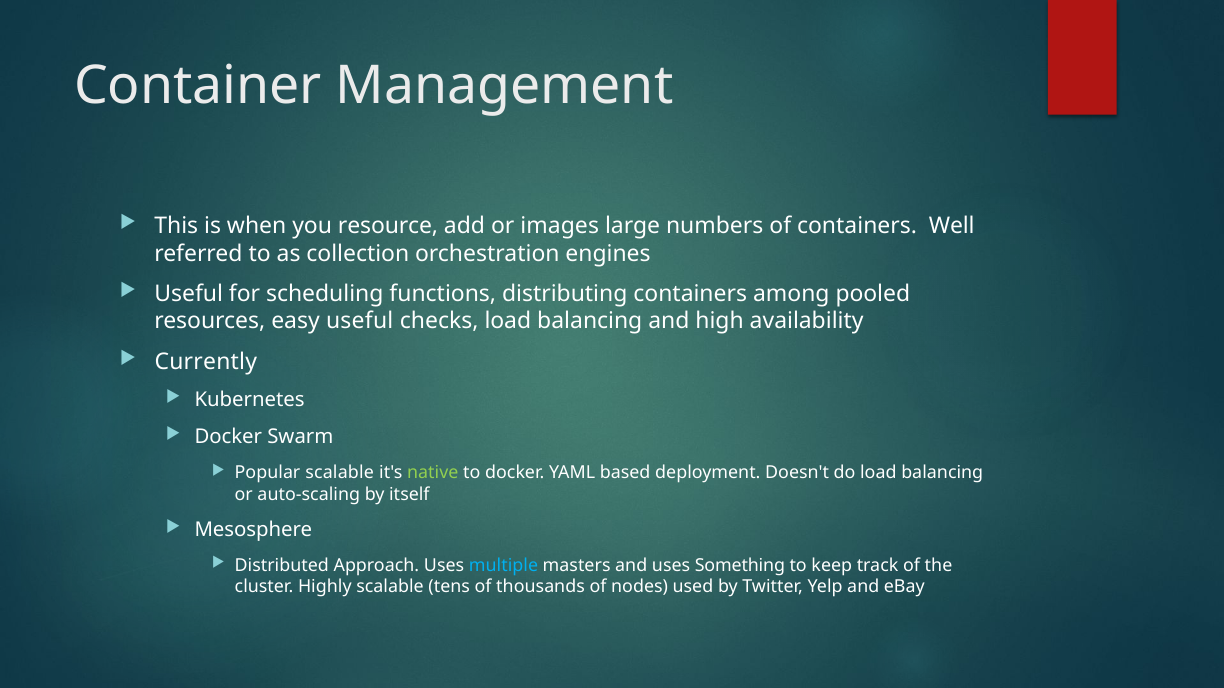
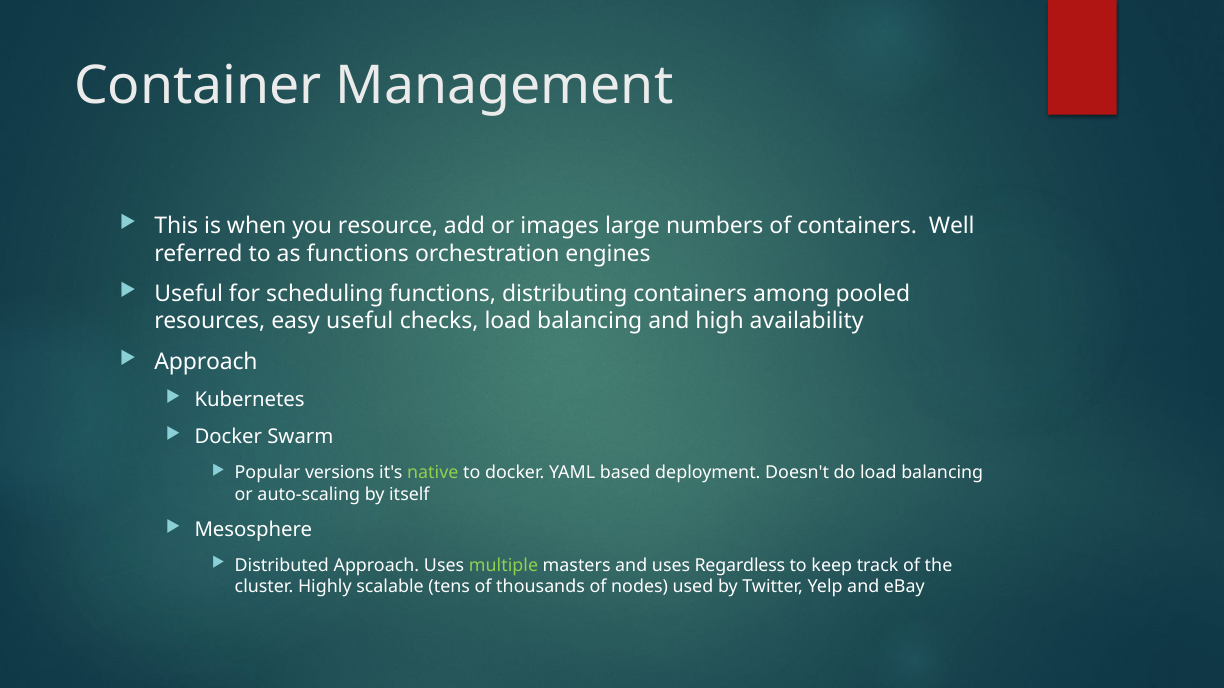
as collection: collection -> functions
Currently at (206, 362): Currently -> Approach
Popular scalable: scalable -> versions
multiple colour: light blue -> light green
Something: Something -> Regardless
